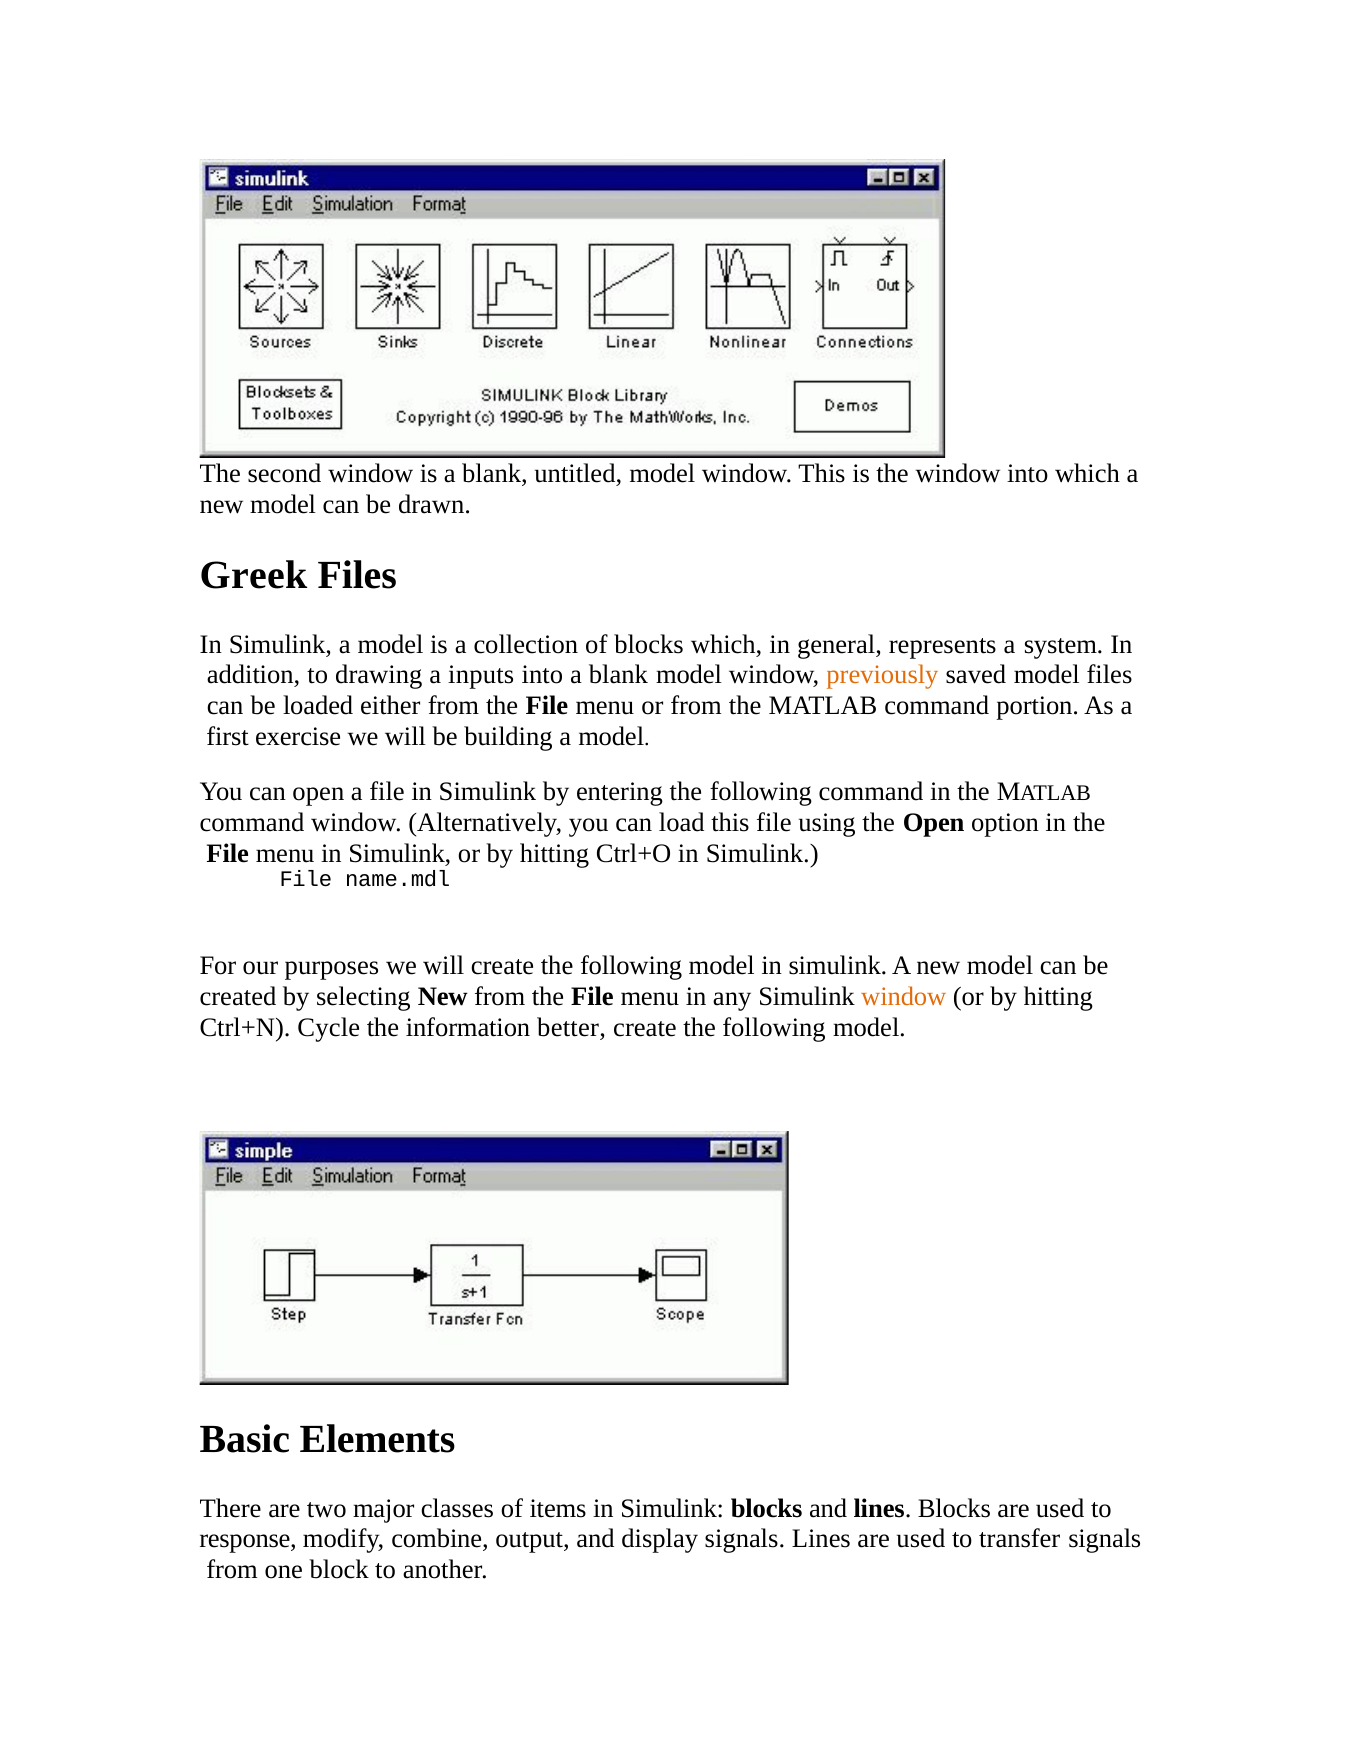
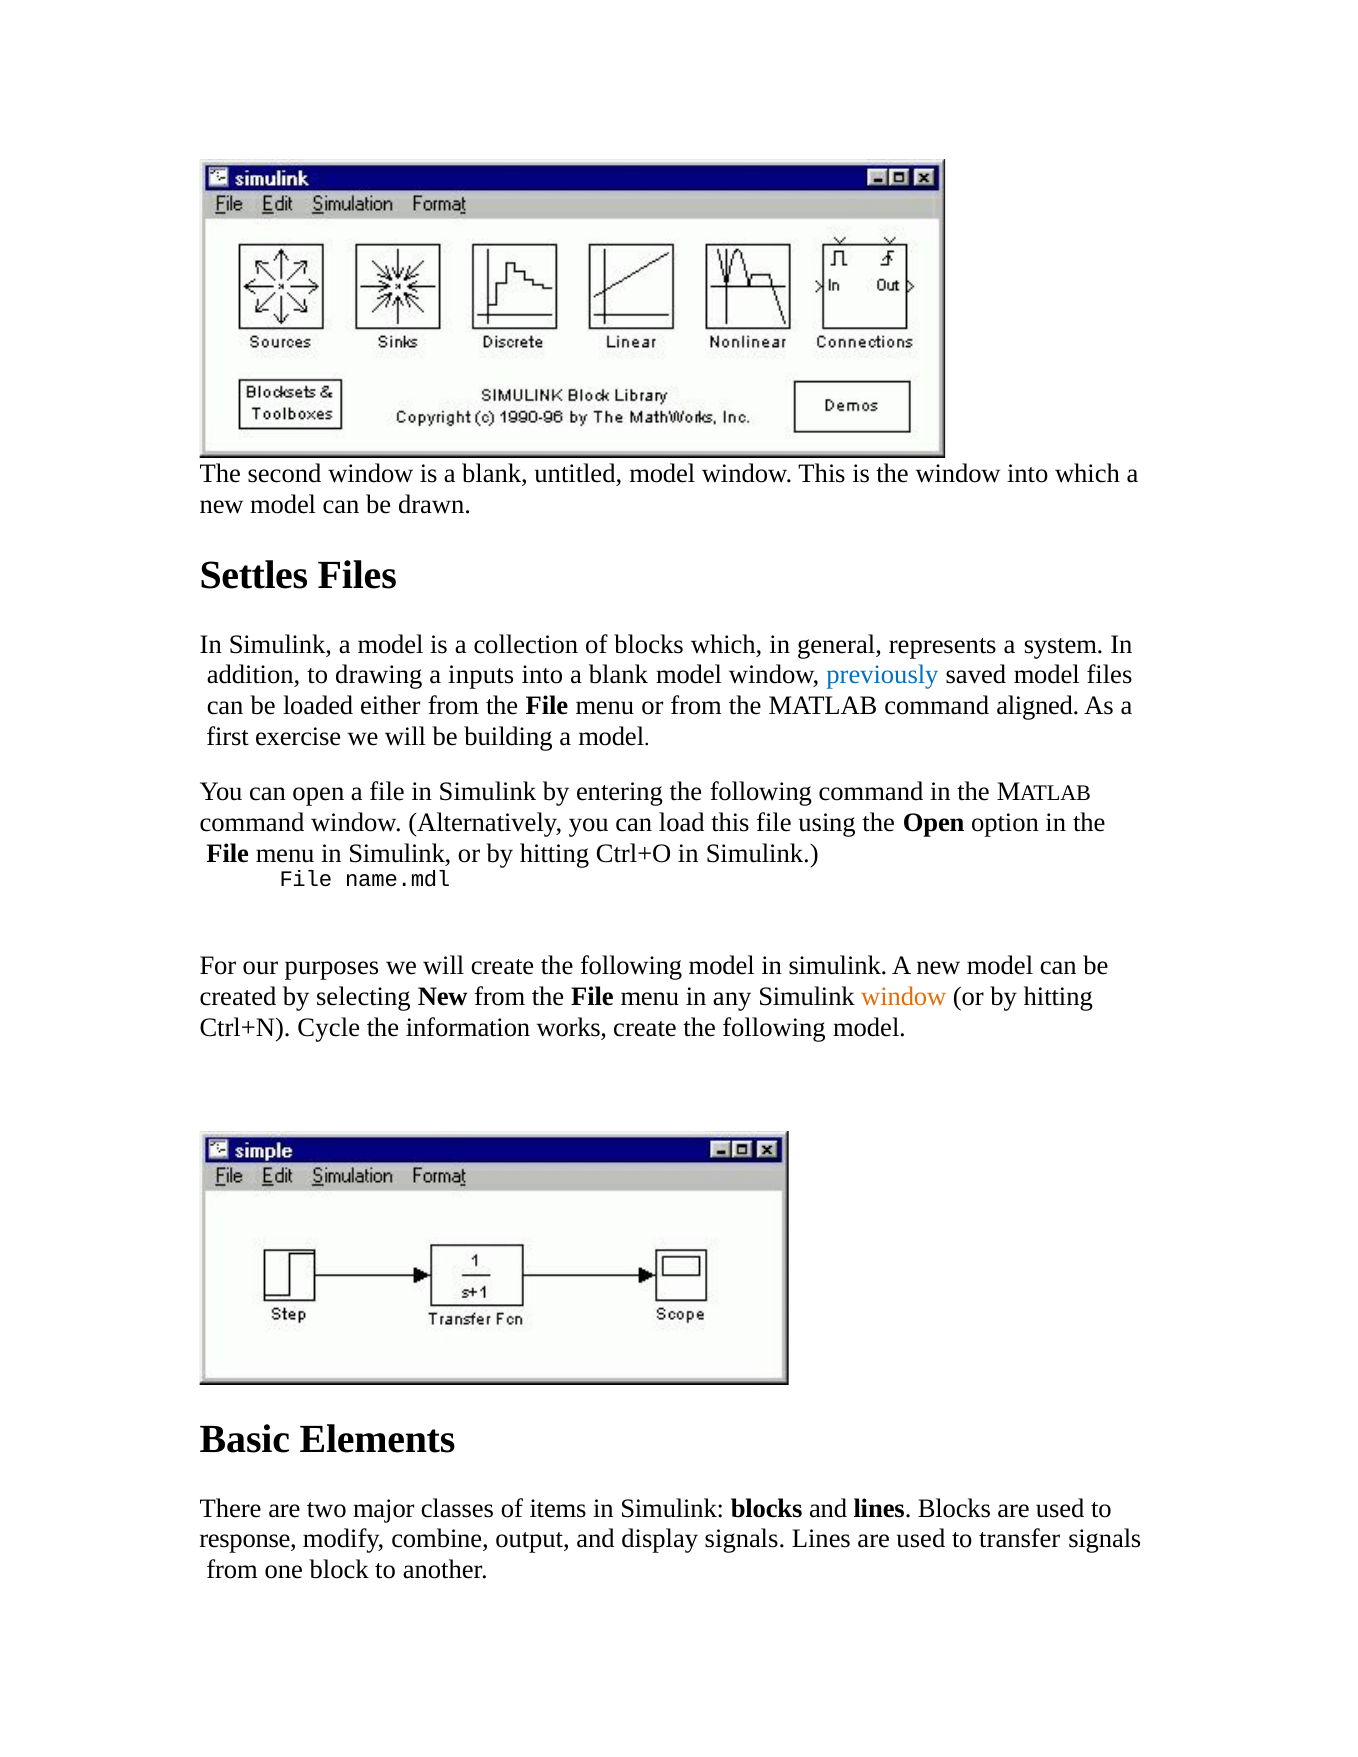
Greek: Greek -> Settles
previously colour: orange -> blue
portion: portion -> aligned
better: better -> works
